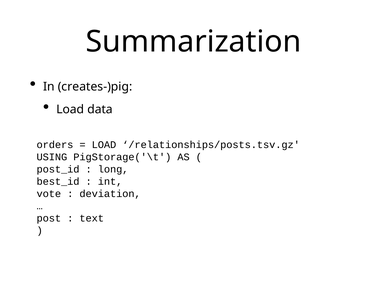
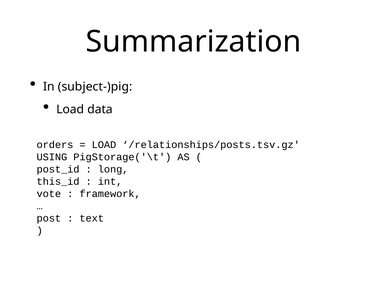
creates-)pig: creates-)pig -> subject-)pig
best_id: best_id -> this_id
deviation: deviation -> framework
